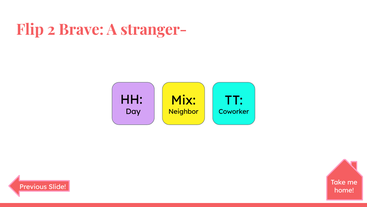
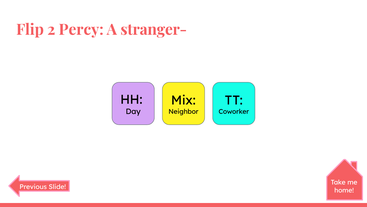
Brave: Brave -> Percy
